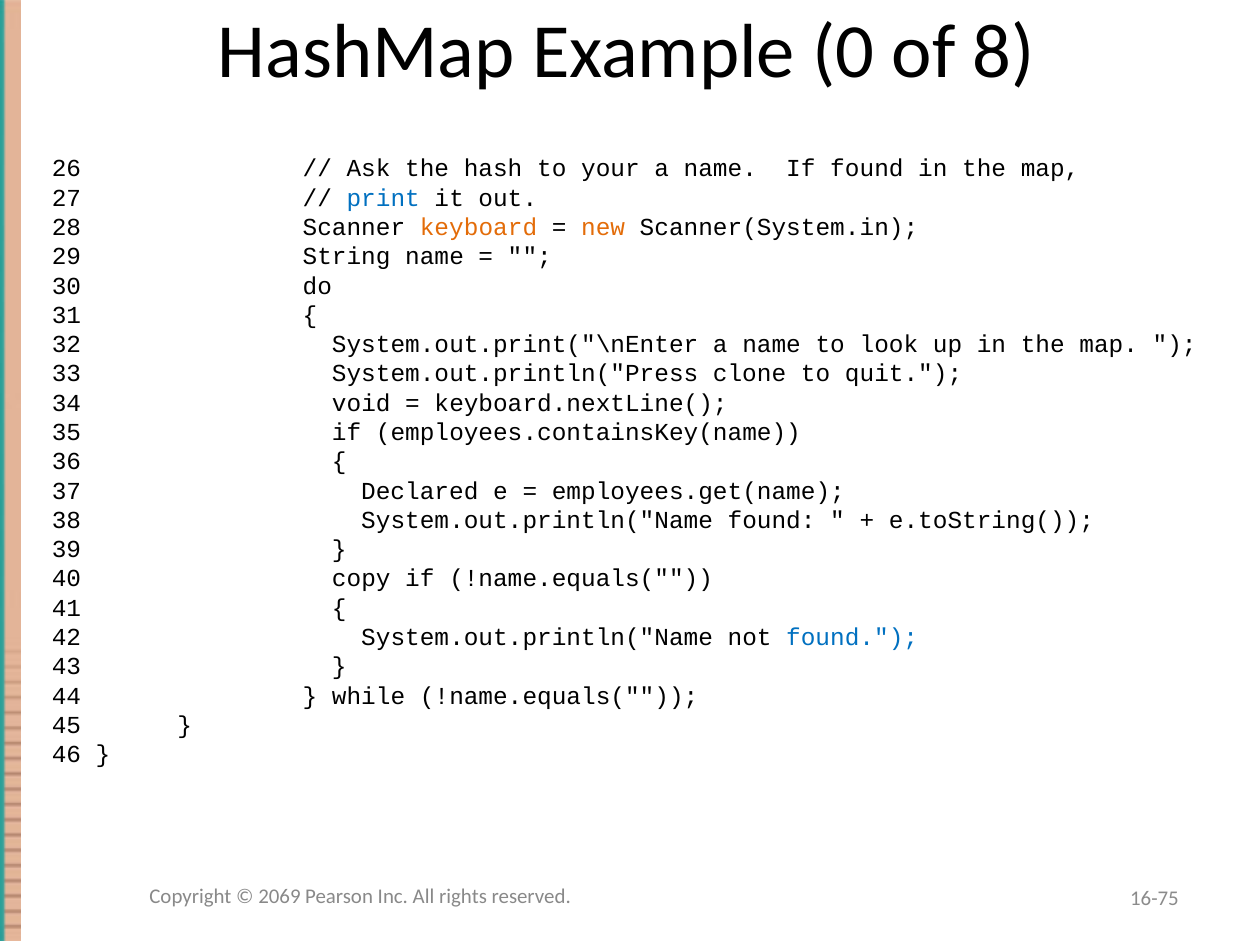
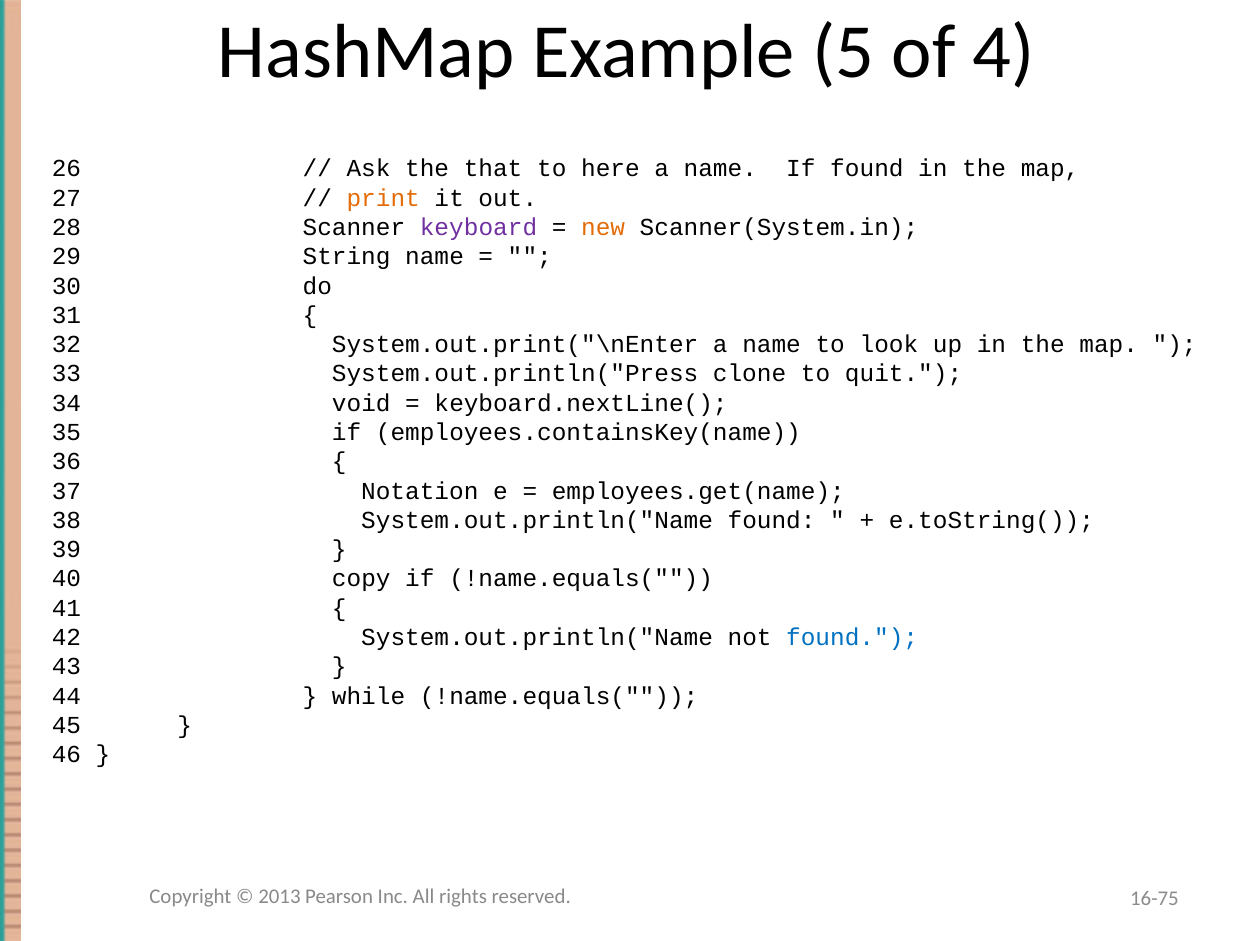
0: 0 -> 5
8: 8 -> 4
hash: hash -> that
your: your -> here
print colour: blue -> orange
keyboard colour: orange -> purple
Declared: Declared -> Notation
2069: 2069 -> 2013
